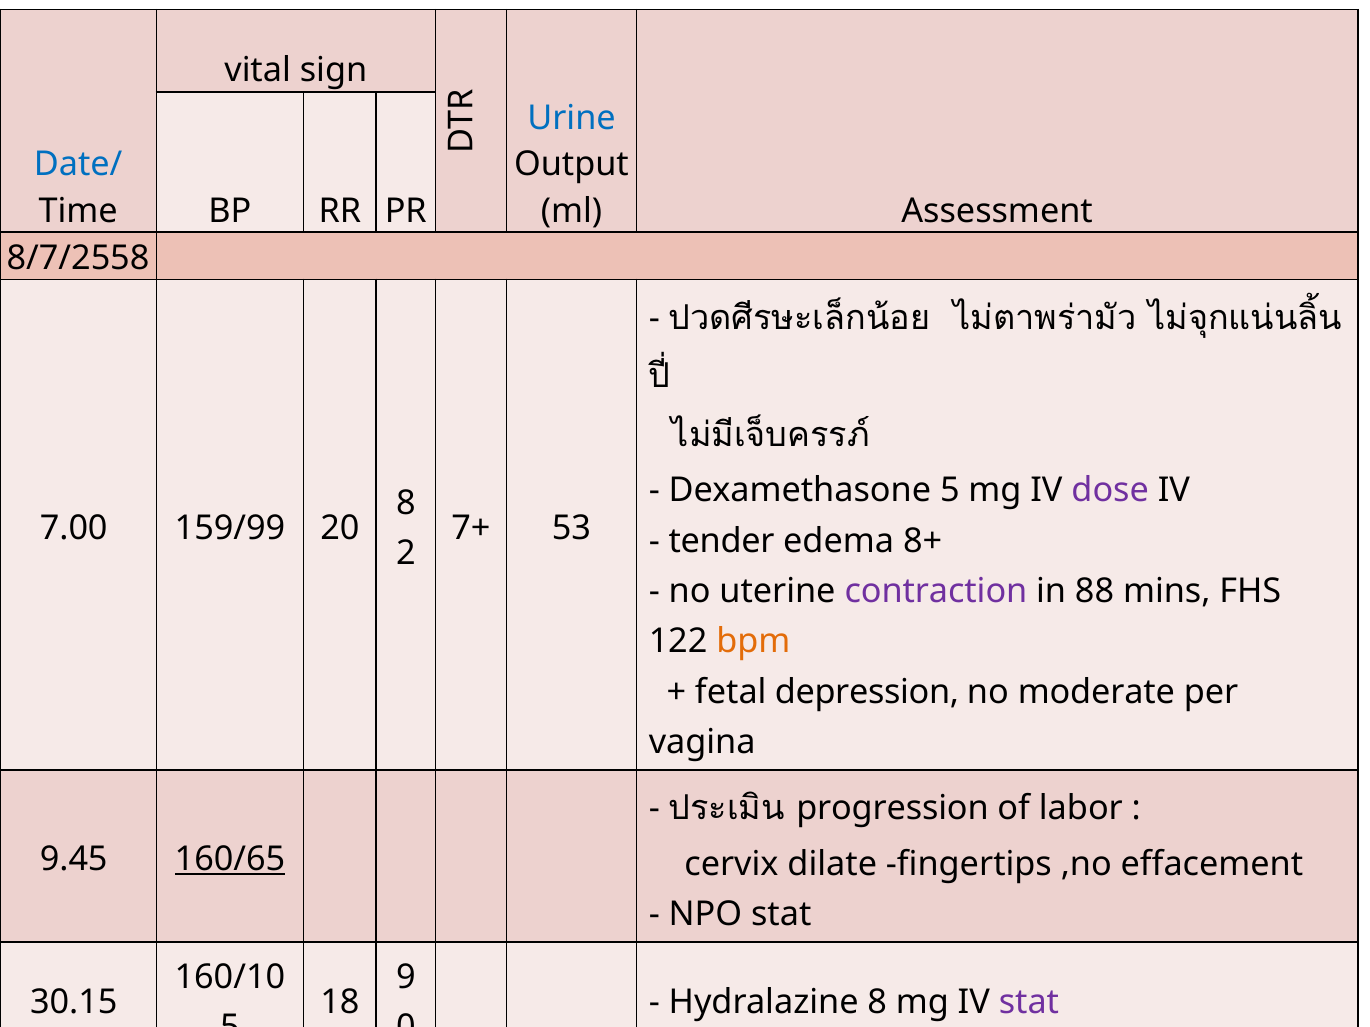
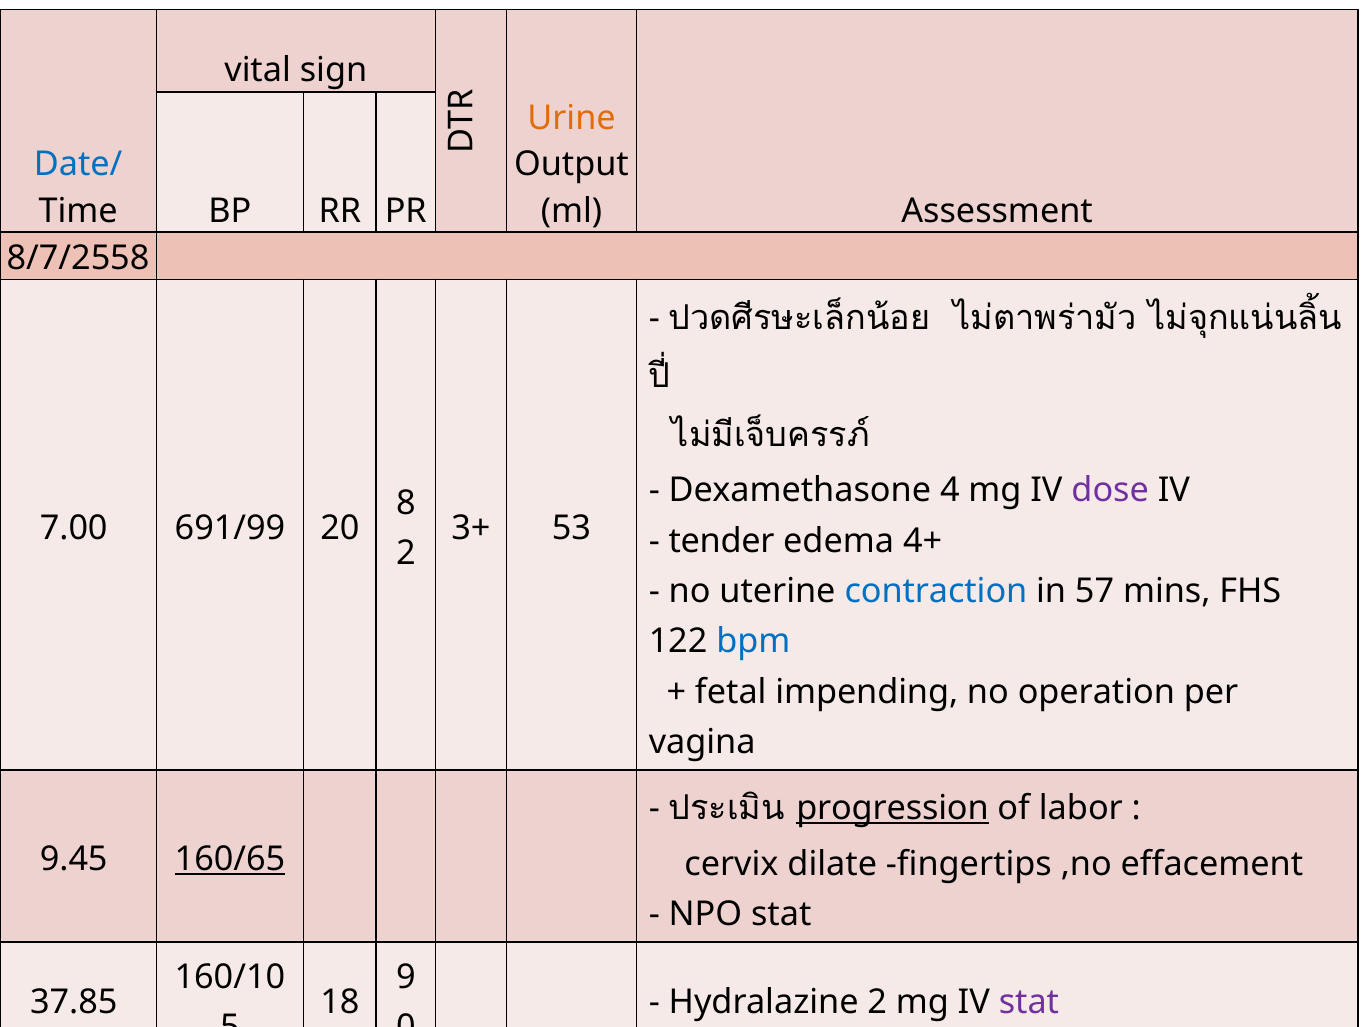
Urine colour: blue -> orange
Dexamethasone 5: 5 -> 4
159/99: 159/99 -> 691/99
7+: 7+ -> 3+
8+: 8+ -> 4+
contraction colour: purple -> blue
88: 88 -> 57
bpm colour: orange -> blue
depression: depression -> impending
moderate: moderate -> operation
progression underline: none -> present
30.15: 30.15 -> 37.85
Hydralazine 8: 8 -> 2
